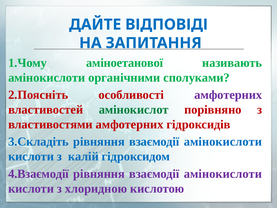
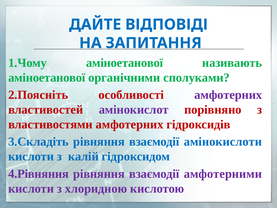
амінокислоти at (47, 77): амінокислоти -> аміноетанової
амінокислот colour: green -> purple
4.Взаємодії: 4.Взаємодії -> 4.Рівняння
амінокислоти at (223, 174): амінокислоти -> амфотерними
